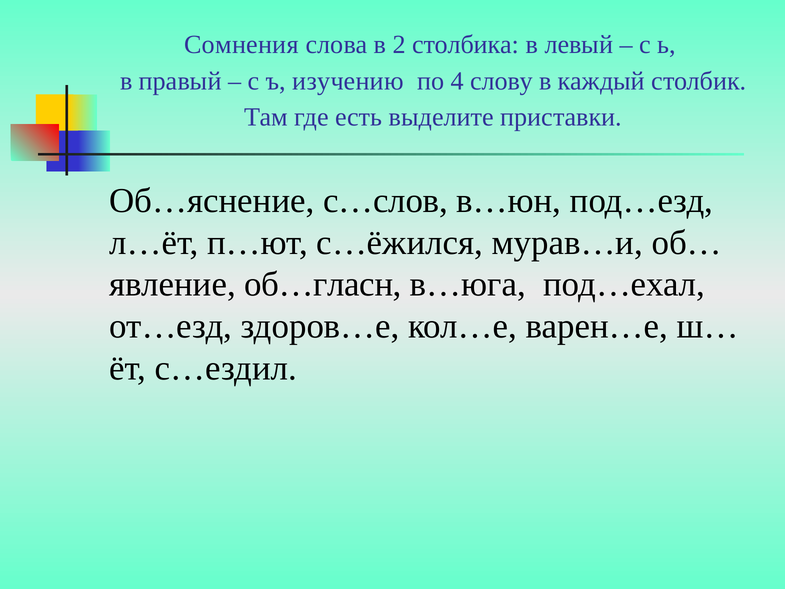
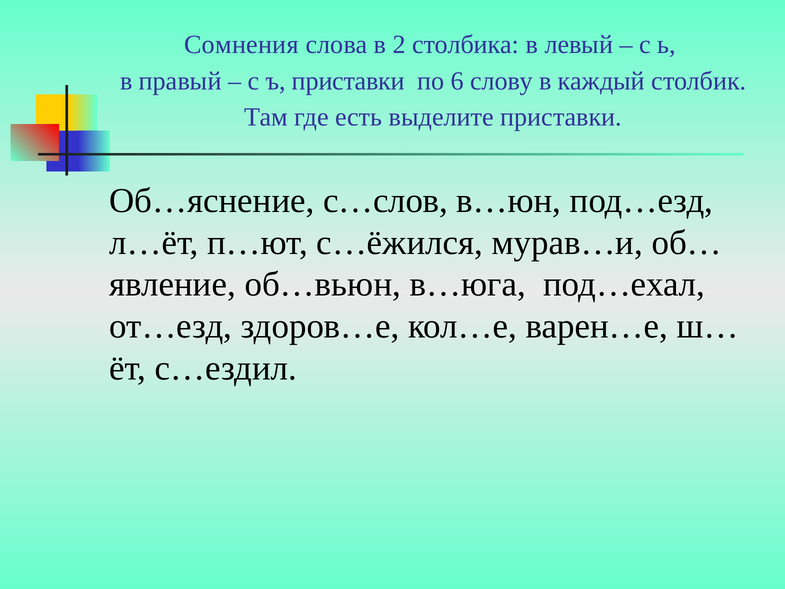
ъ изучению: изучению -> приставки
4: 4 -> 6
об…гласн: об…гласн -> об…вьюн
